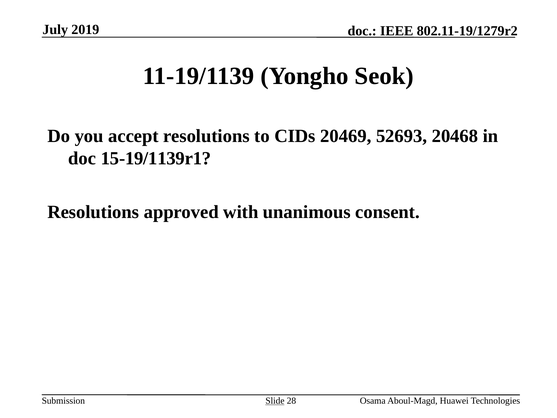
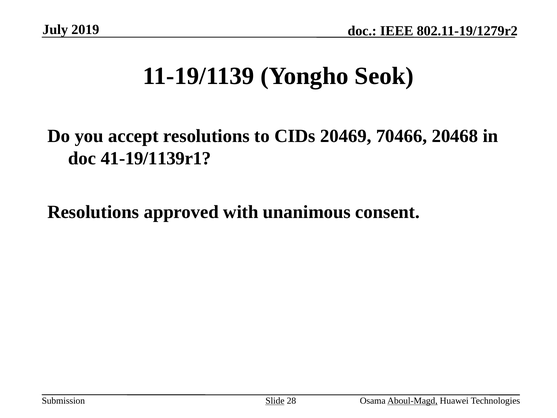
52693: 52693 -> 70466
15-19/1139r1: 15-19/1139r1 -> 41-19/1139r1
Aboul-Magd underline: none -> present
